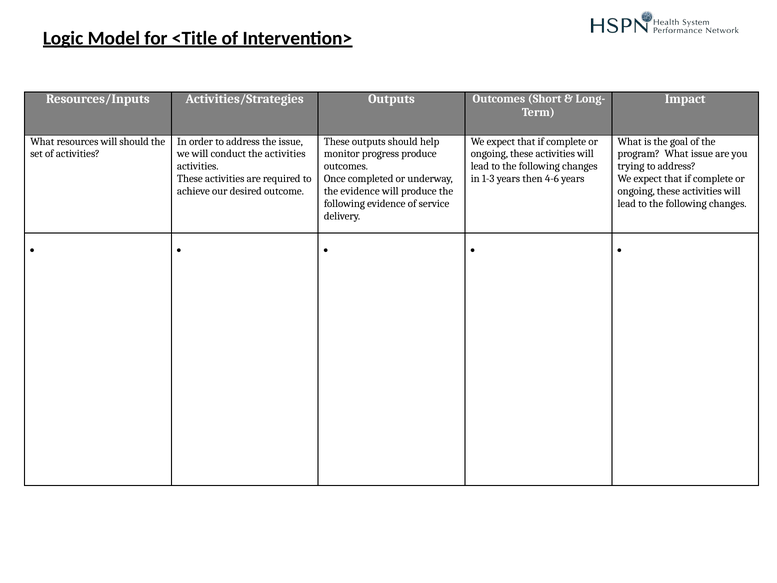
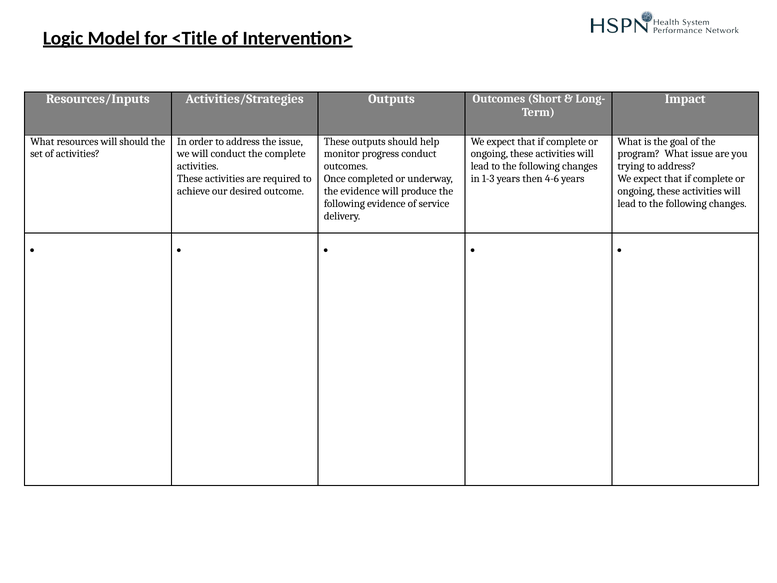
the activities: activities -> complete
progress produce: produce -> conduct
